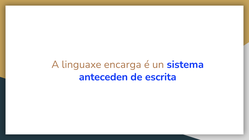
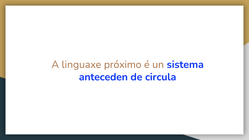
encarga: encarga -> próximo
escrita: escrita -> circula
